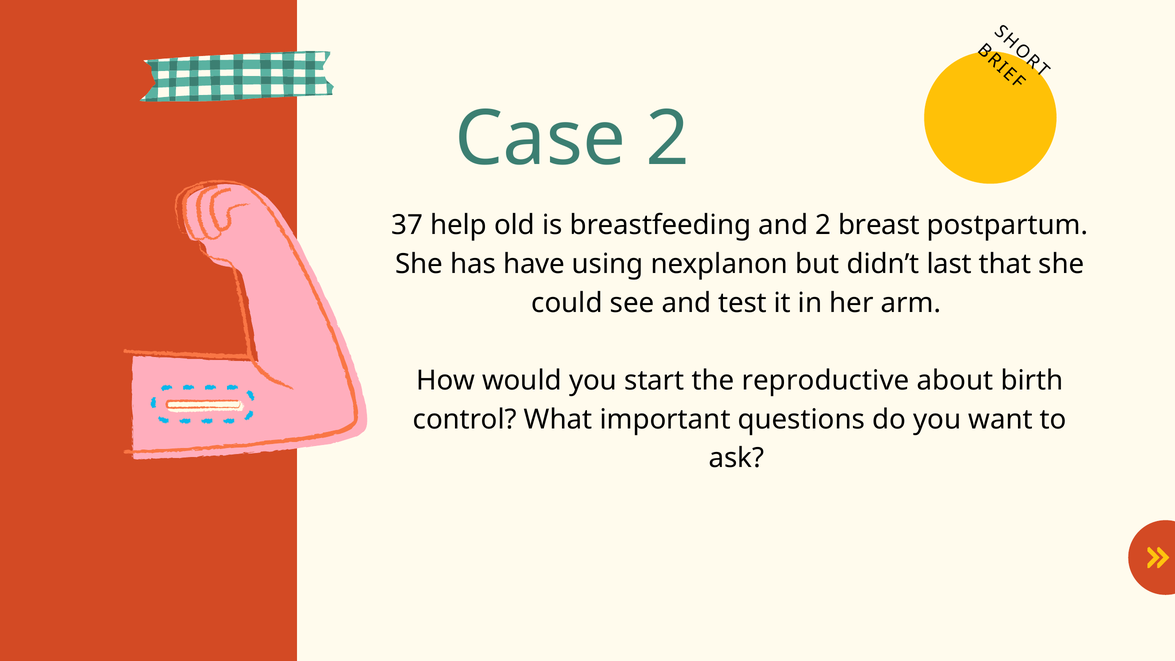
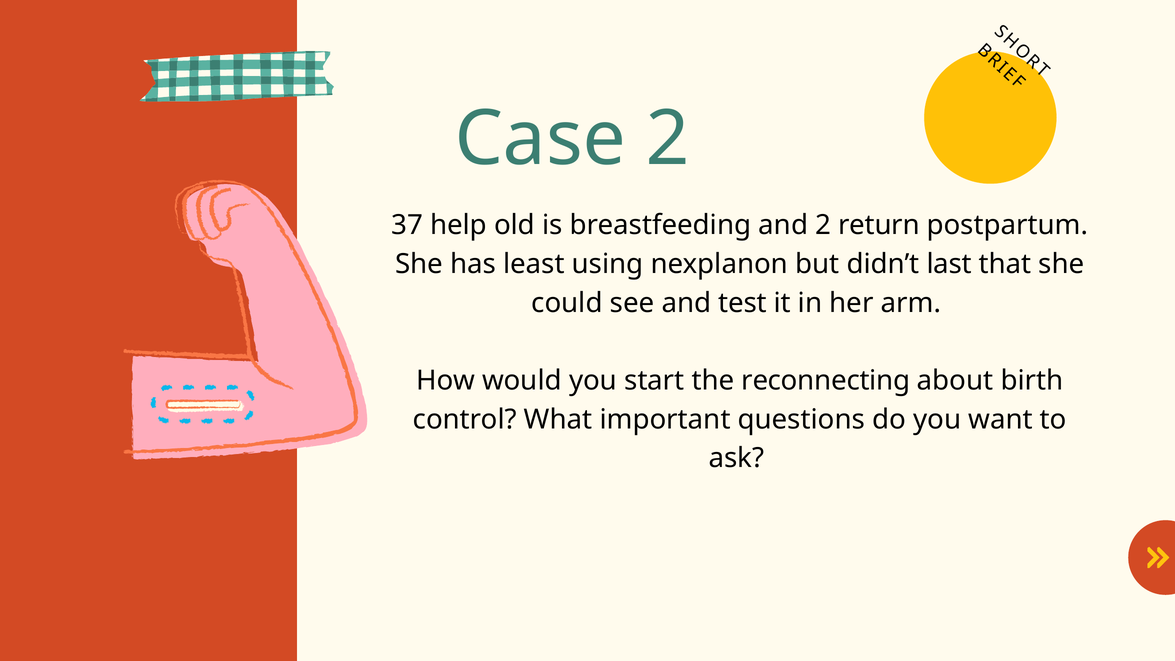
breast: breast -> return
have: have -> least
reproductive: reproductive -> reconnecting
